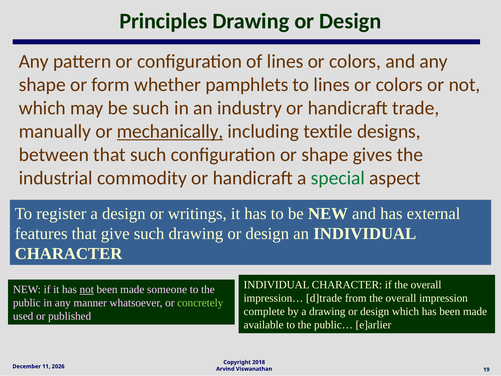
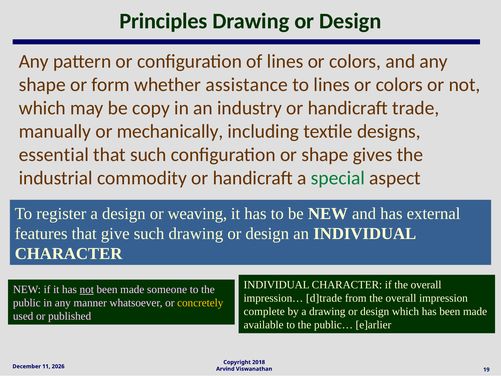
pamphlets: pamphlets -> assistance
be such: such -> copy
mechanically underline: present -> none
between: between -> essential
writings: writings -> weaving
concretely colour: light green -> yellow
